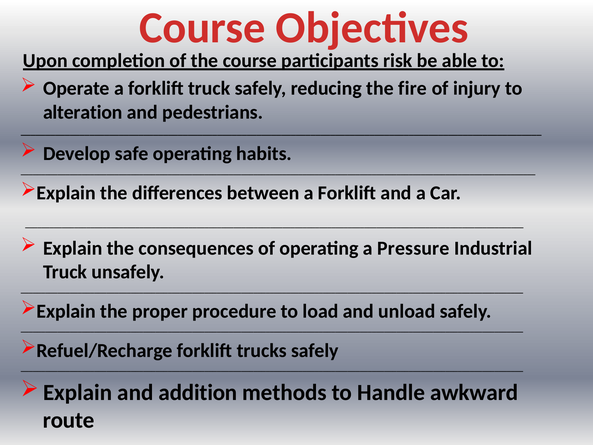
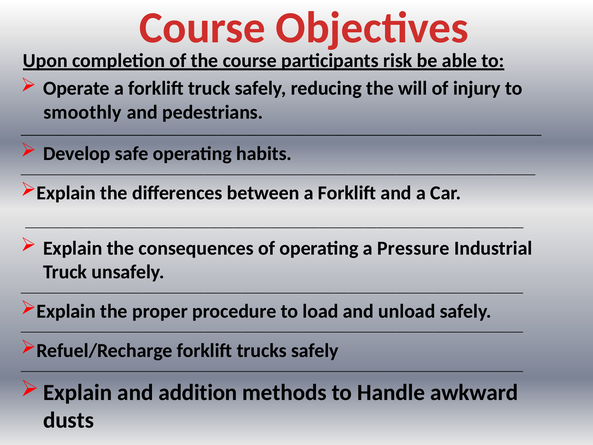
fire: fire -> will
alteration: alteration -> smoothly
route: route -> dusts
